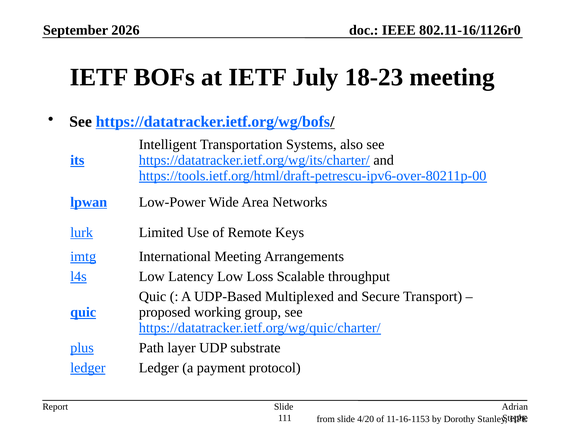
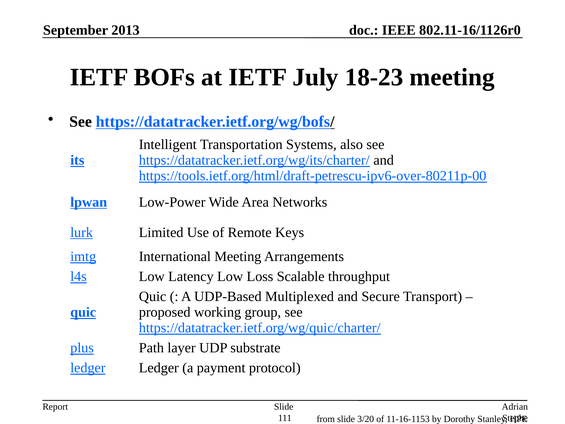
2026: 2026 -> 2013
4/20: 4/20 -> 3/20
